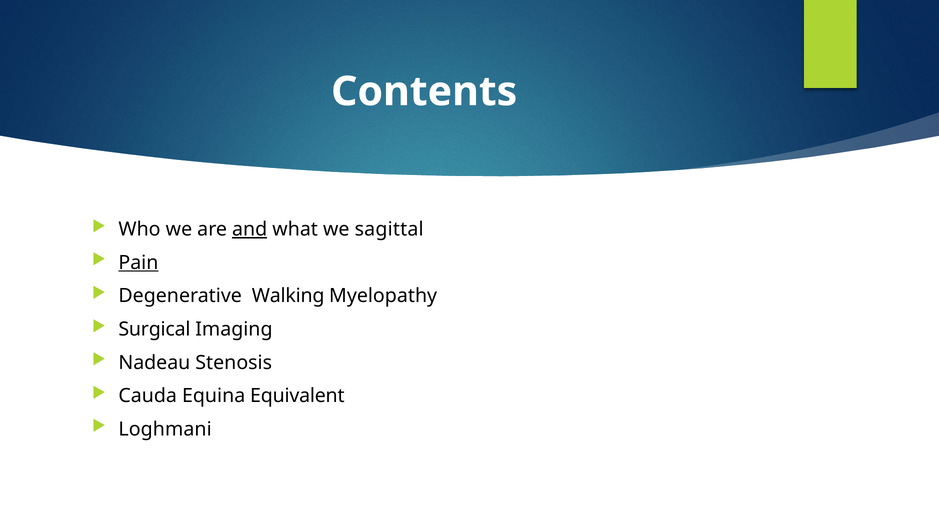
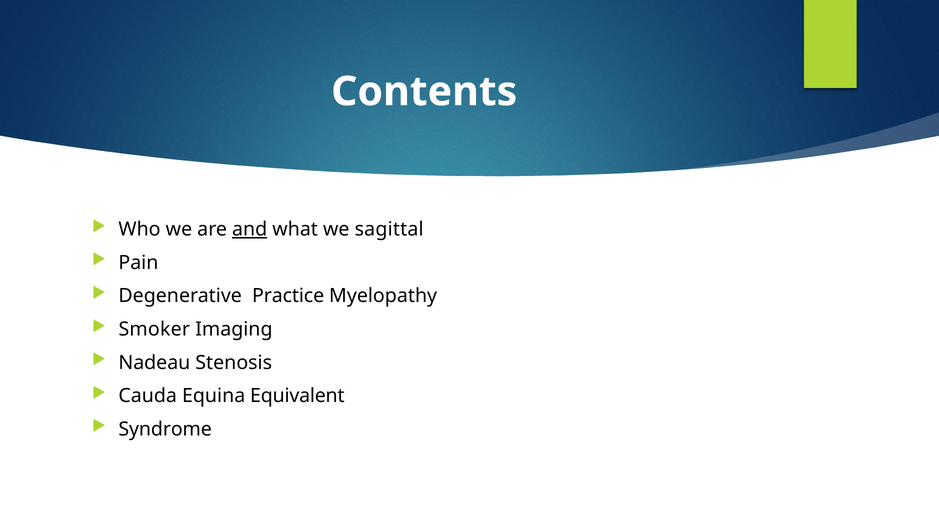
Pain underline: present -> none
Walking: Walking -> Practice
Surgical: Surgical -> Smoker
Loghmani: Loghmani -> Syndrome
